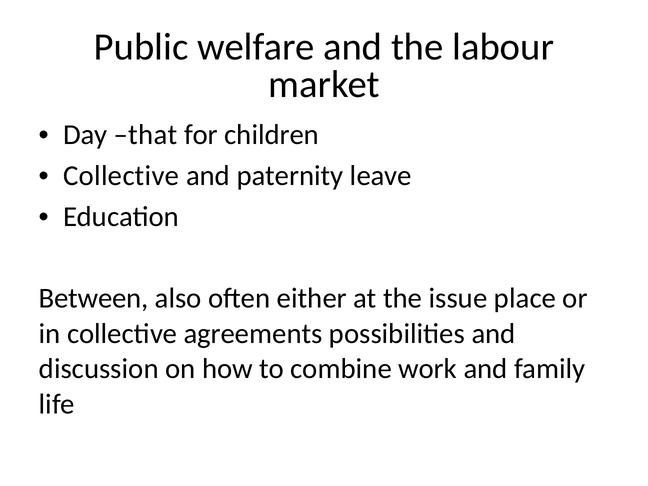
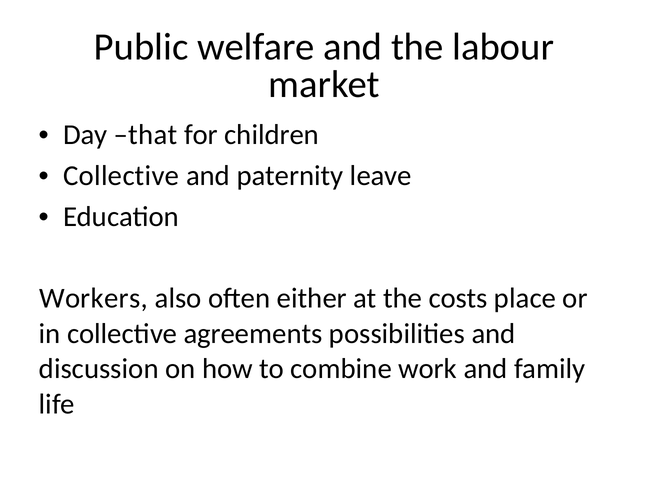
Between: Between -> Workers
issue: issue -> costs
